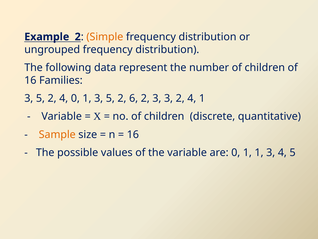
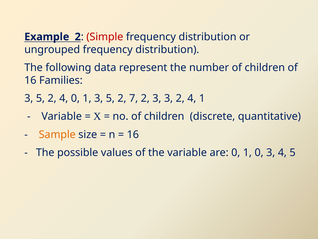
Simple colour: orange -> red
6: 6 -> 7
1 1: 1 -> 0
